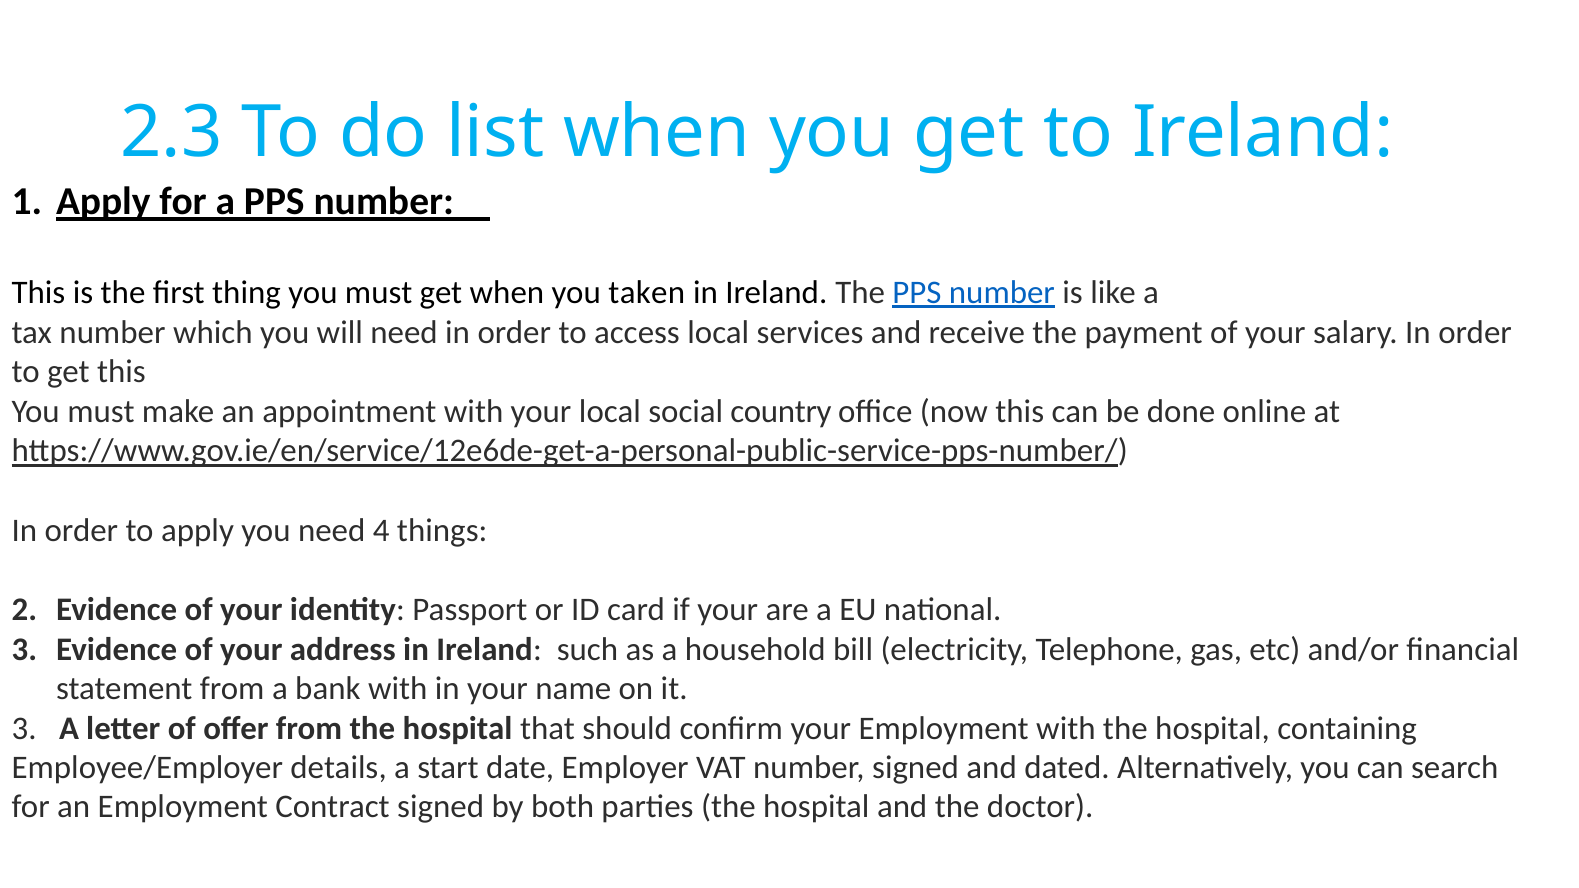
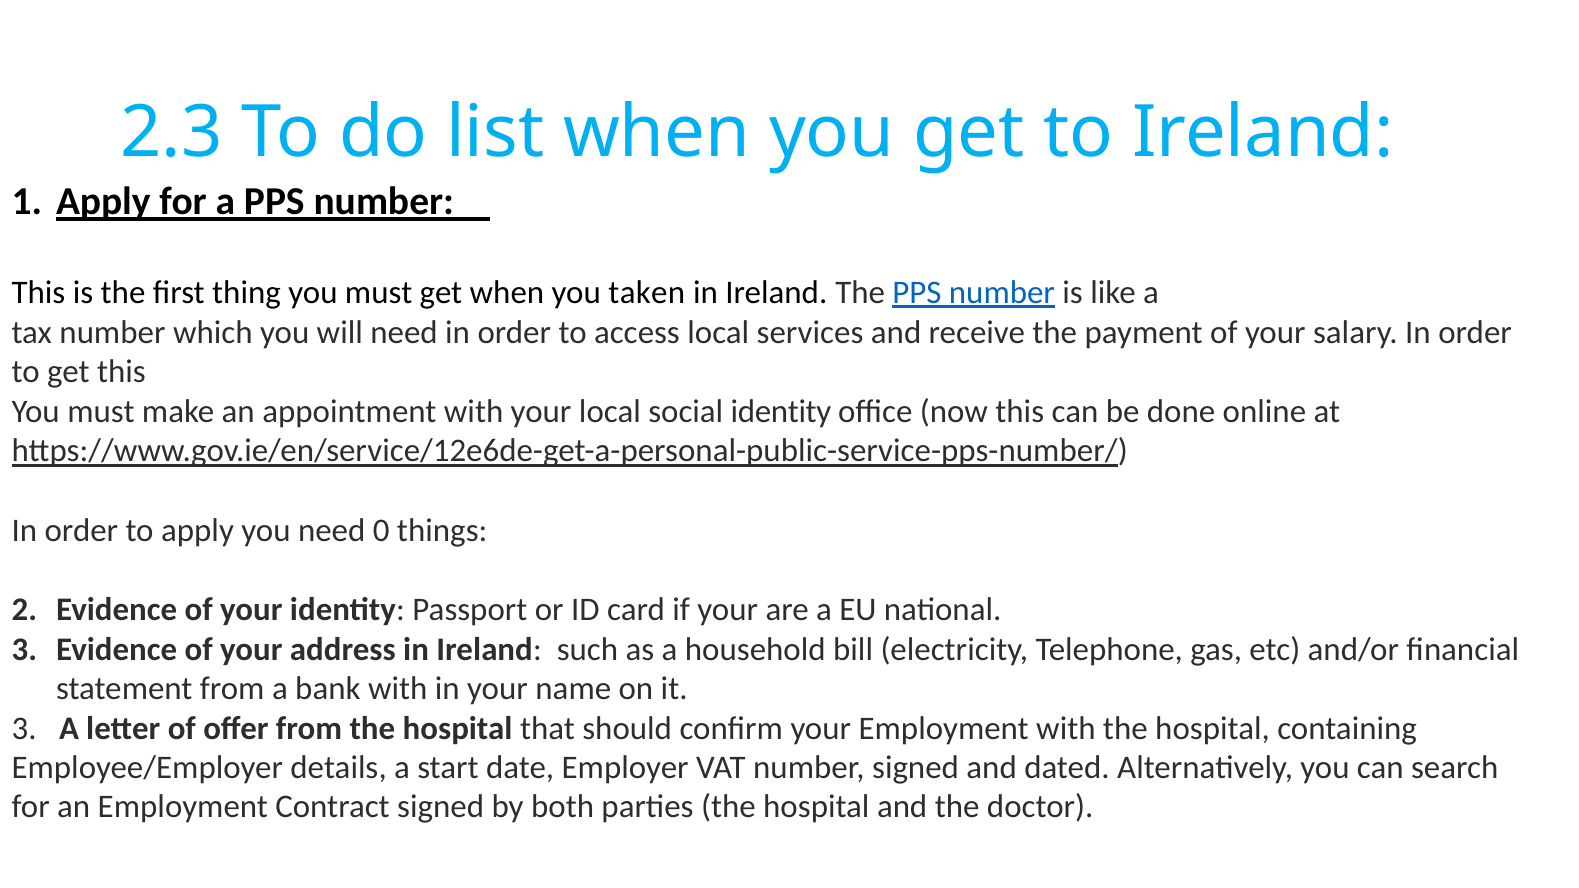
social country: country -> identity
4: 4 -> 0
